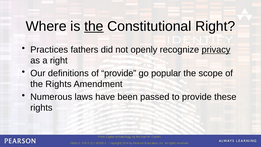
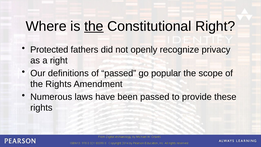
Practices: Practices -> Protected
privacy underline: present -> none
of provide: provide -> passed
